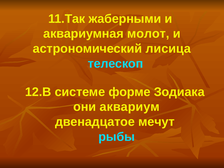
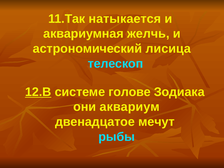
жаберными: жаберными -> натыкается
молот: молот -> желчь
12.В underline: none -> present
форме: форме -> голове
